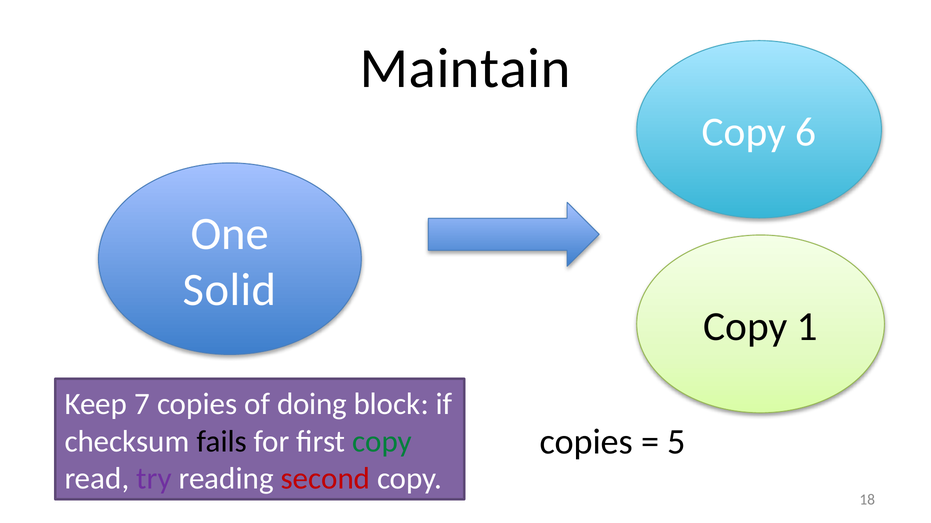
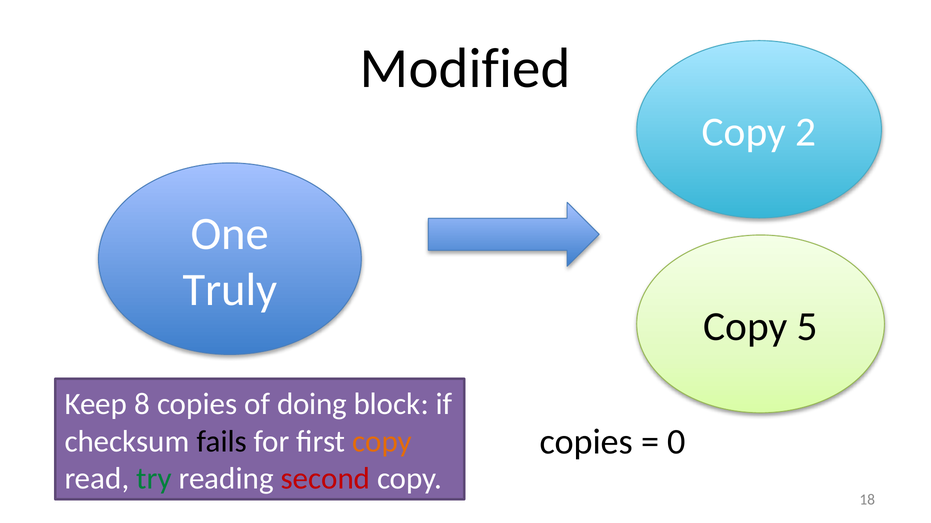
Maintain: Maintain -> Modified
6: 6 -> 2
Solid: Solid -> Truly
1: 1 -> 5
7: 7 -> 8
5: 5 -> 0
copy at (382, 442) colour: green -> orange
try colour: purple -> green
